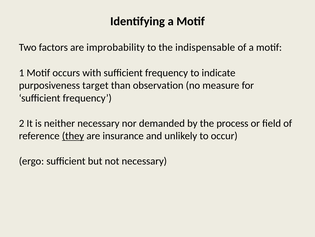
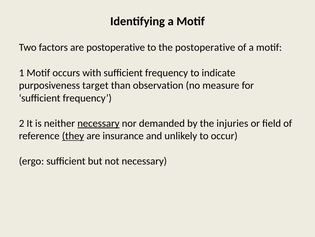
are improbability: improbability -> postoperative
the indispensable: indispensable -> postoperative
necessary at (98, 123) underline: none -> present
process: process -> injuries
